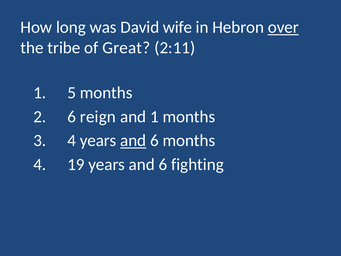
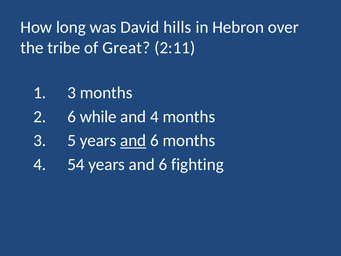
wife: wife -> hills
over underline: present -> none
1 5: 5 -> 3
reign: reign -> while
and 1: 1 -> 4
3 4: 4 -> 5
19: 19 -> 54
